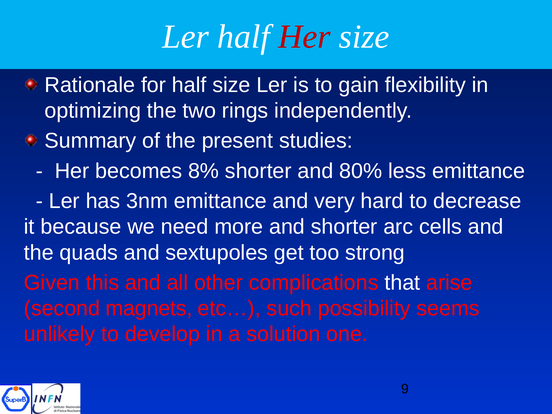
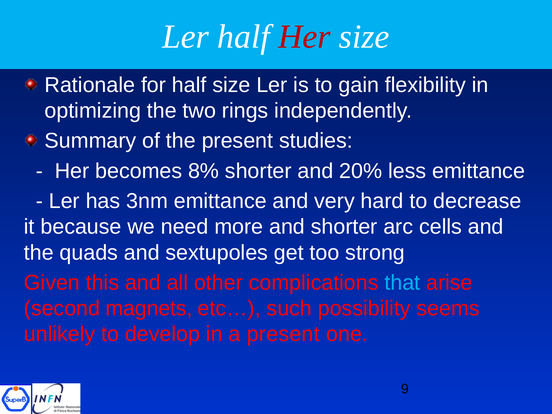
80%: 80% -> 20%
that colour: white -> light blue
a solution: solution -> present
